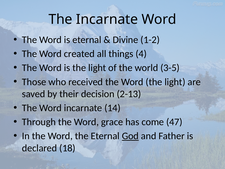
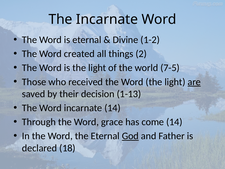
4: 4 -> 2
3-5: 3-5 -> 7-5
are underline: none -> present
2-13: 2-13 -> 1-13
come 47: 47 -> 14
